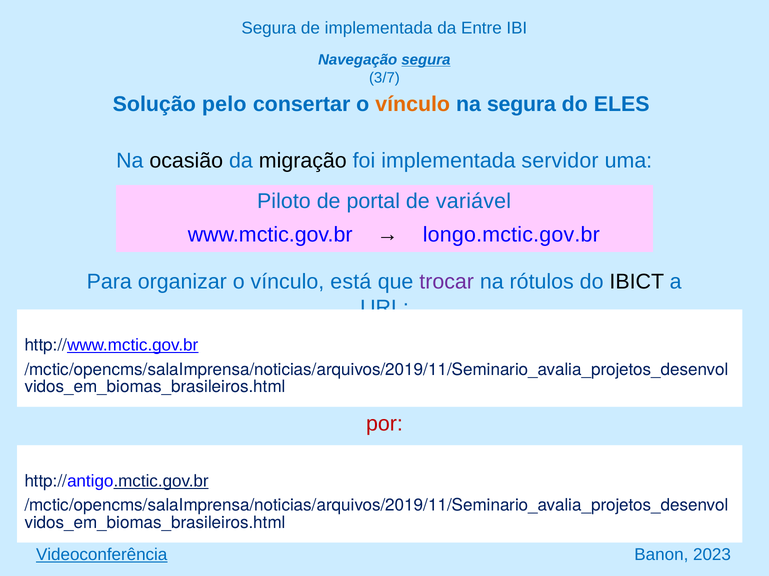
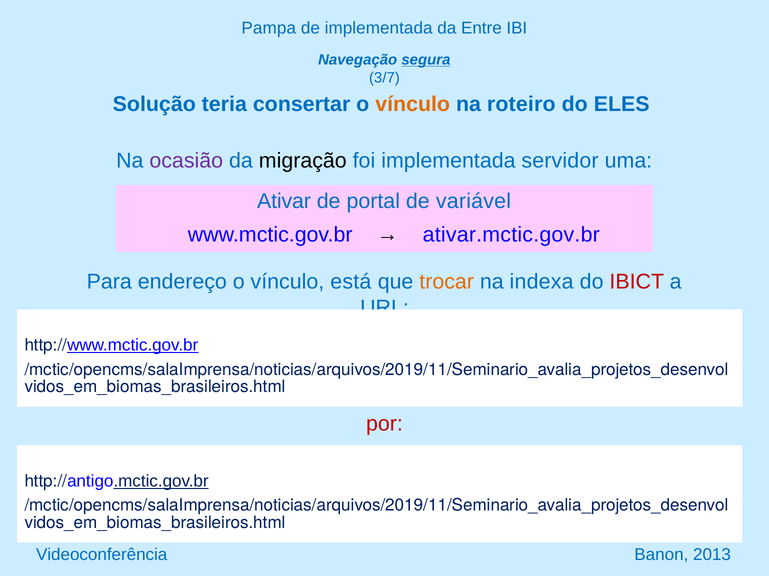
Segura at (269, 28): Segura -> Pampa
pelo: pelo -> teria
na segura: segura -> roteiro
ocasião colour: black -> purple
Piloto: Piloto -> Ativar
longo.mctic.gov.br: longo.mctic.gov.br -> ativar.mctic.gov.br
organizar: organizar -> endereço
trocar colour: purple -> orange
rótulos: rótulos -> indexa
IBICT colour: black -> red
Videoconferência underline: present -> none
2023: 2023 -> 2013
